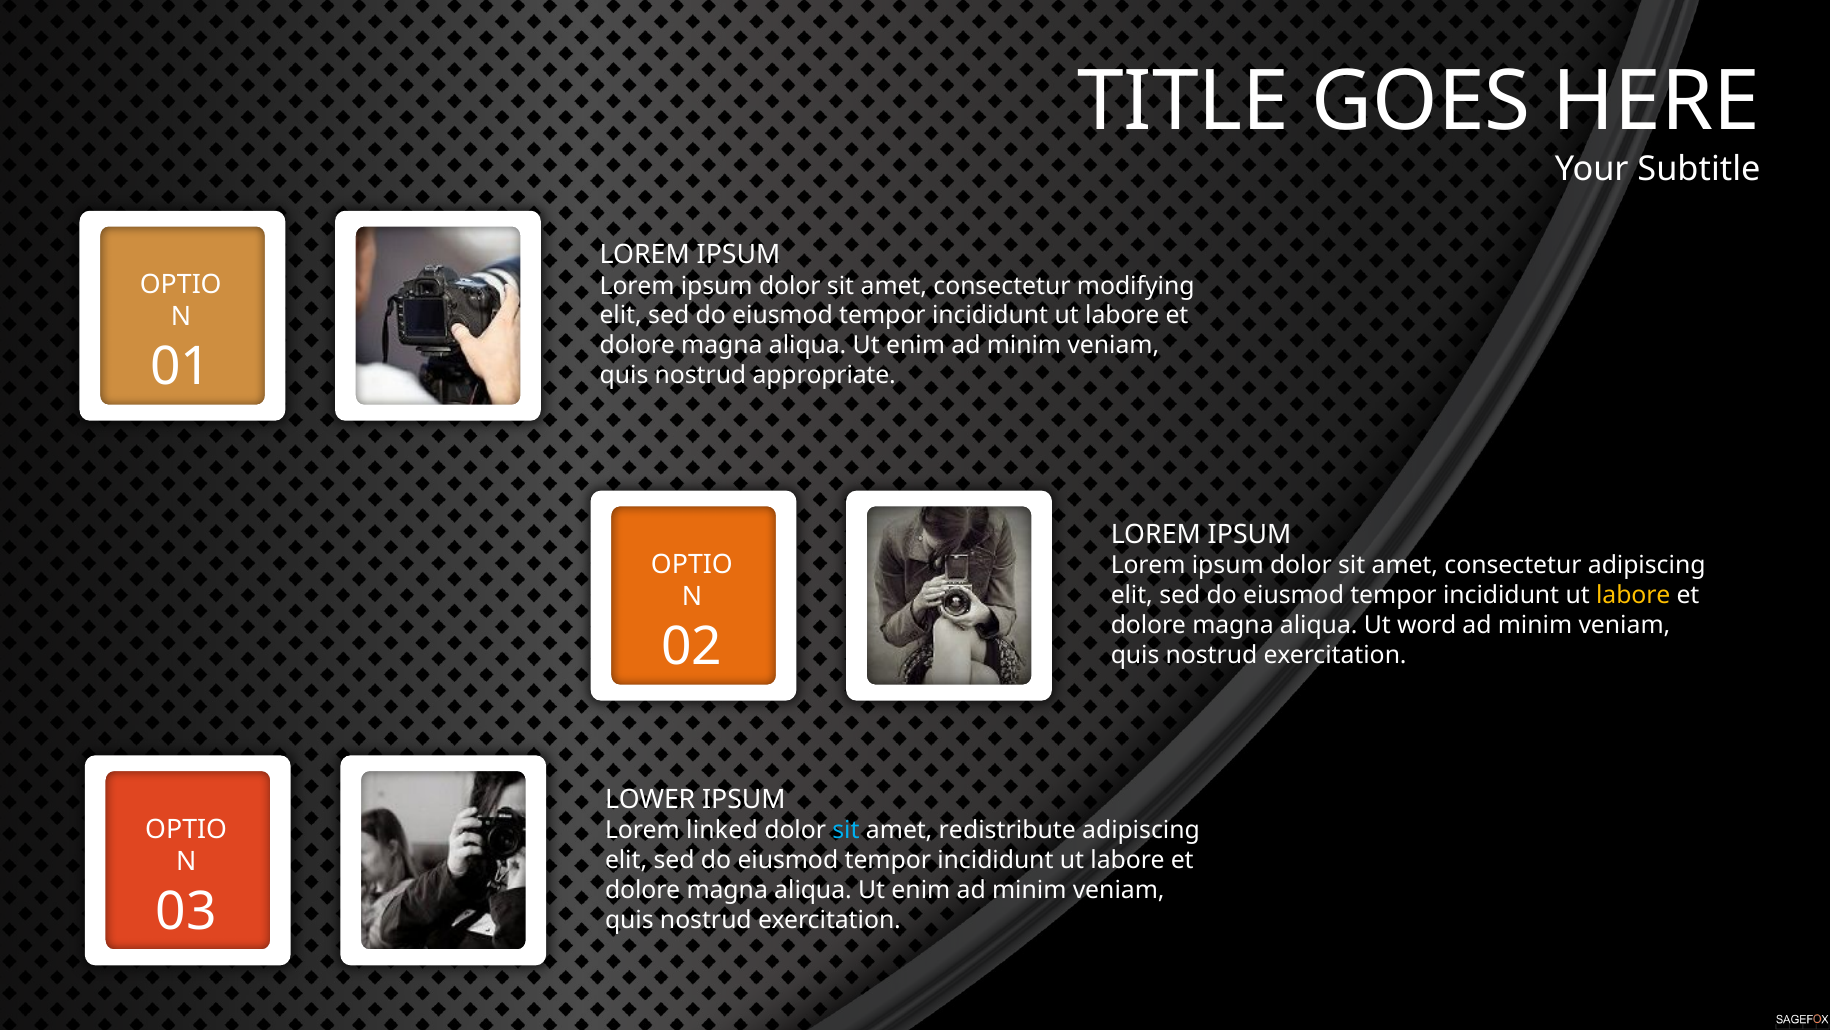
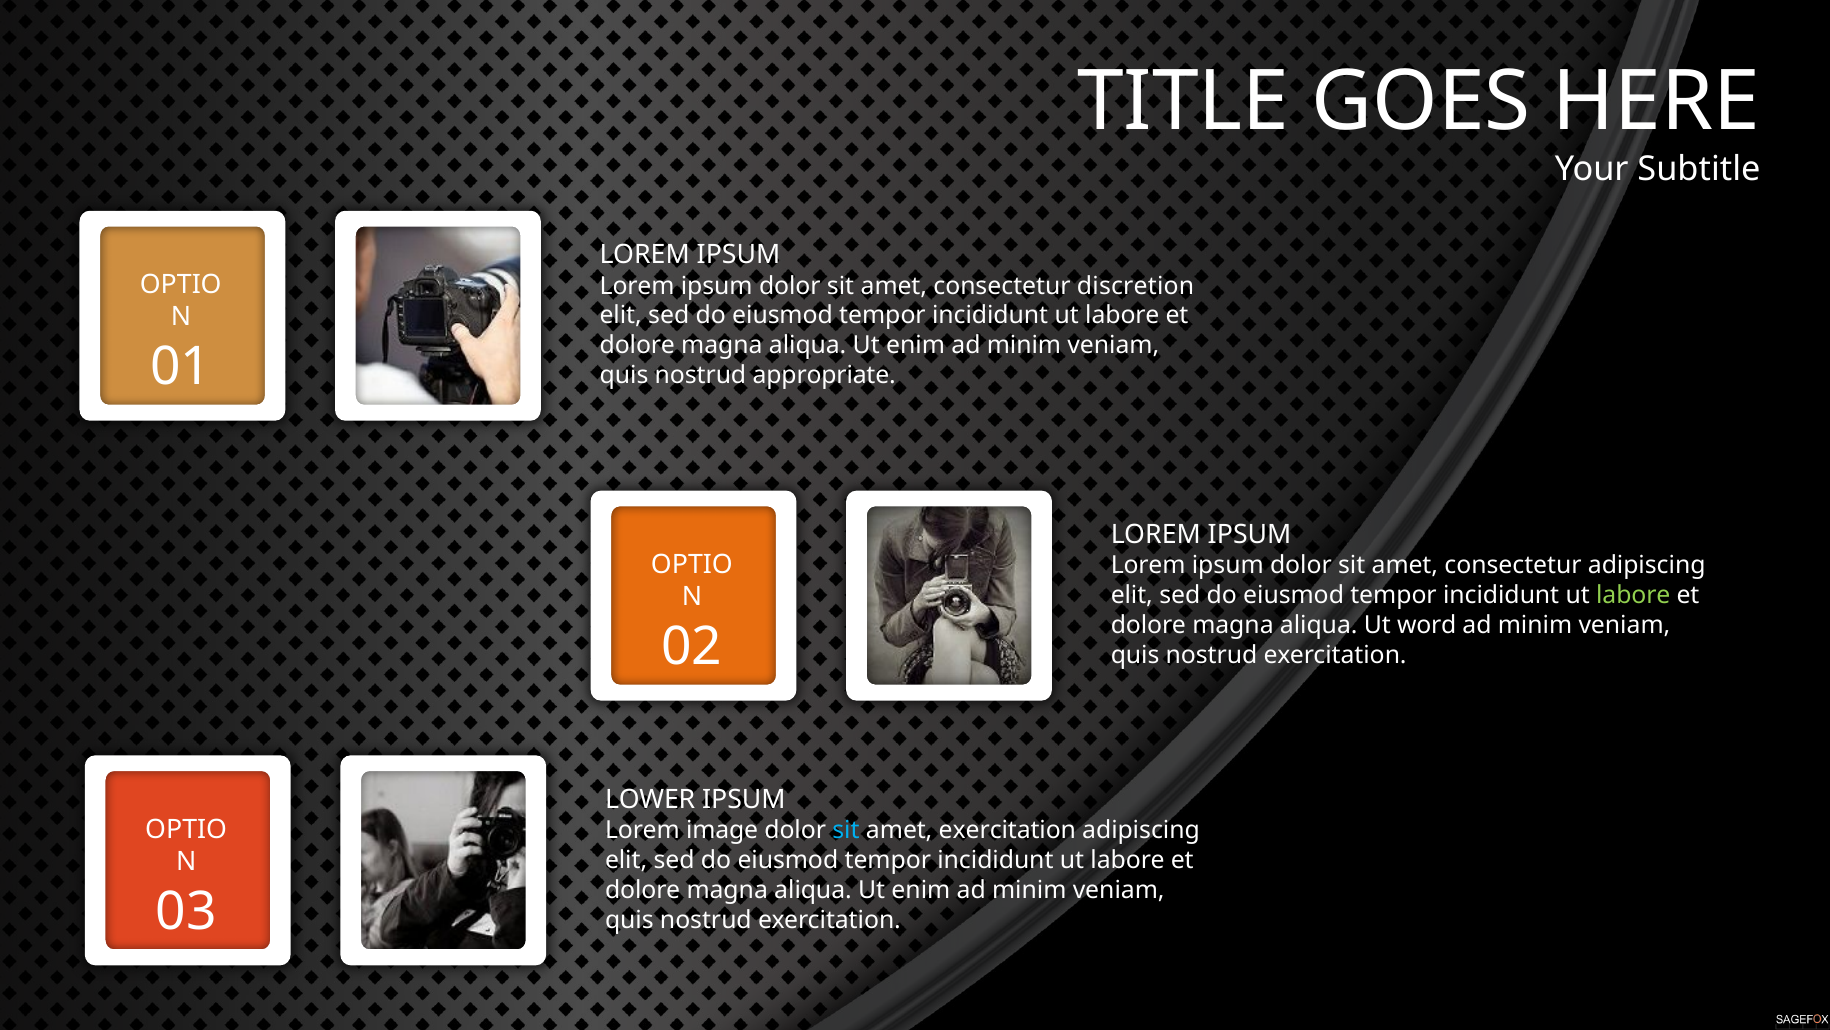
modifying: modifying -> discretion
labore at (1633, 595) colour: yellow -> light green
linked: linked -> image
amet redistribute: redistribute -> exercitation
